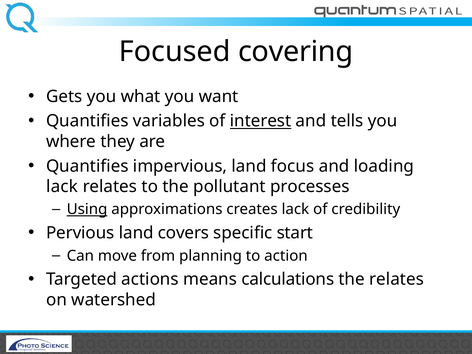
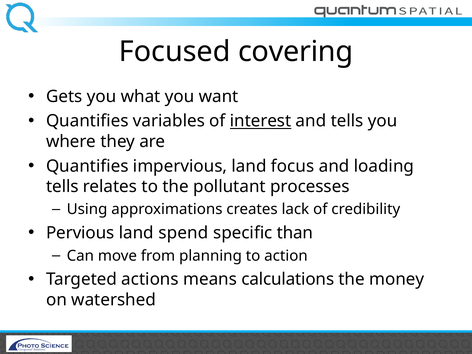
lack at (62, 187): lack -> tells
Using underline: present -> none
covers: covers -> spend
start: start -> than
the relates: relates -> money
